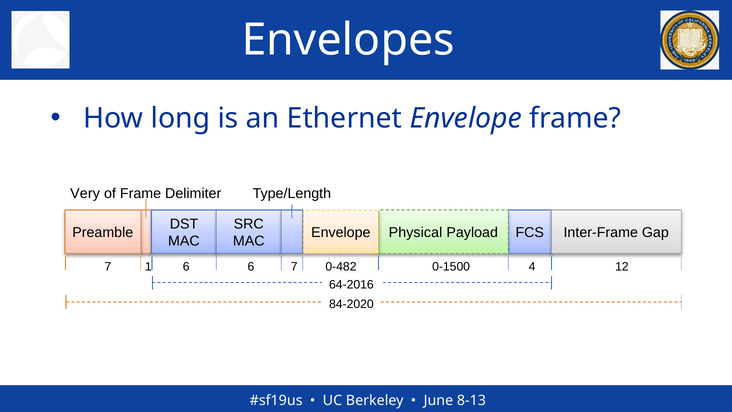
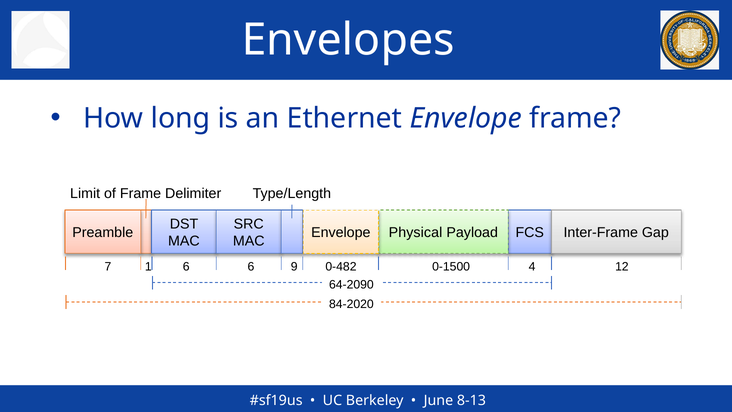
Very: Very -> Limit
6 7: 7 -> 9
64-2016: 64-2016 -> 64-2090
